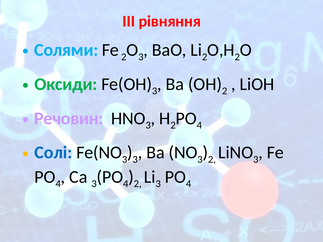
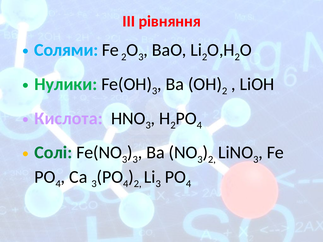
Оксиди: Оксиди -> Нулики
Речовин: Речовин -> Кислота
Солі colour: blue -> green
